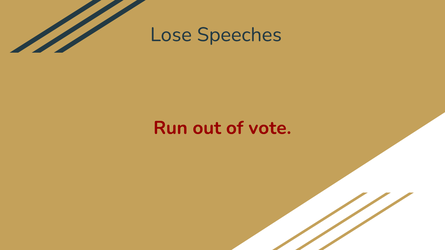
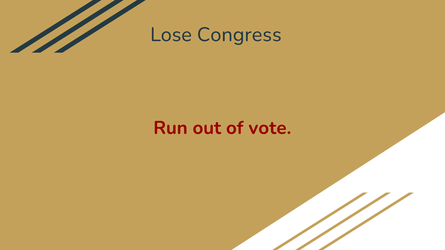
Speeches: Speeches -> Congress
